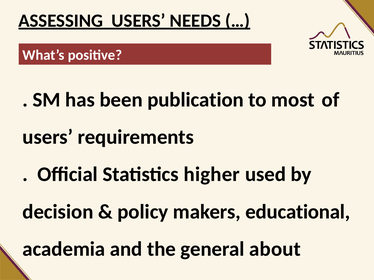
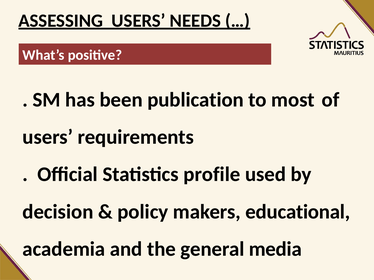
higher: higher -> profile
about: about -> media
